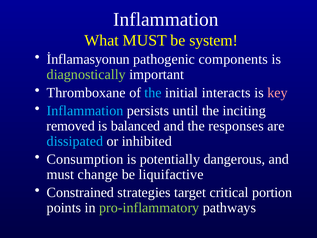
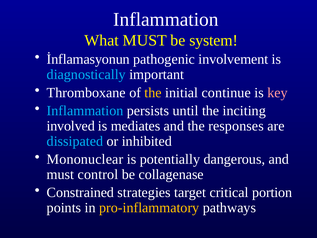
components: components -> involvement
diagnostically colour: light green -> light blue
the at (153, 93) colour: light blue -> yellow
interacts: interacts -> continue
removed: removed -> involved
balanced: balanced -> mediates
Consumption: Consumption -> Mononuclear
change: change -> control
liquifactive: liquifactive -> collagenase
pro-inflammatory colour: light green -> yellow
